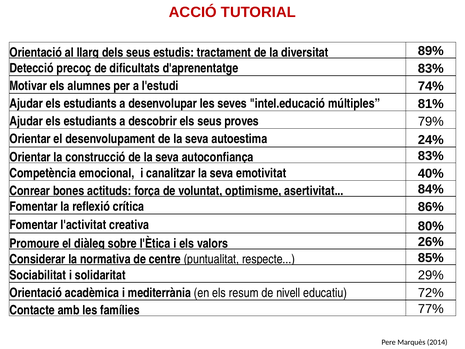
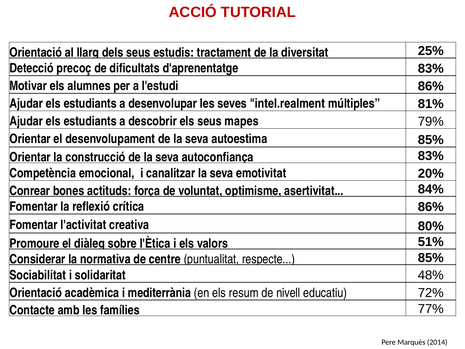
89%: 89% -> 25%
l'estudi 74%: 74% -> 86%
intel.educació: intel.educació -> intel.realment
proves: proves -> mapes
autoestima 24%: 24% -> 85%
40%: 40% -> 20%
26%: 26% -> 51%
29%: 29% -> 48%
